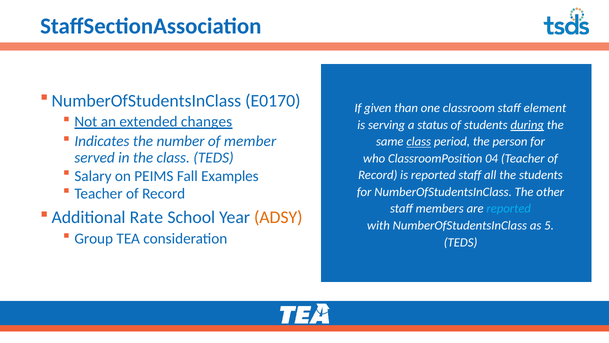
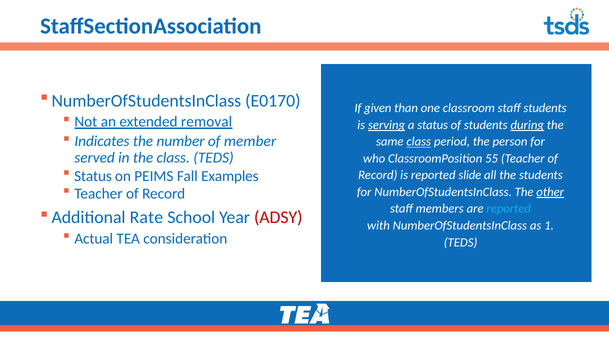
staff element: element -> students
changes: changes -> removal
serving underline: none -> present
04: 04 -> 55
Salary at (93, 176): Salary -> Status
reported staff: staff -> slide
other underline: none -> present
ADSY colour: orange -> red
5: 5 -> 1
Group: Group -> Actual
